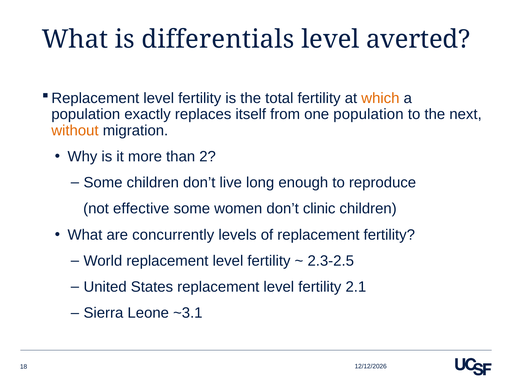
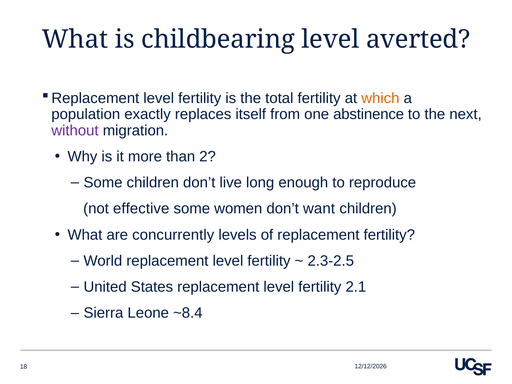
differentials: differentials -> childbearing
one population: population -> abstinence
without colour: orange -> purple
clinic: clinic -> want
~3.1: ~3.1 -> ~8.4
